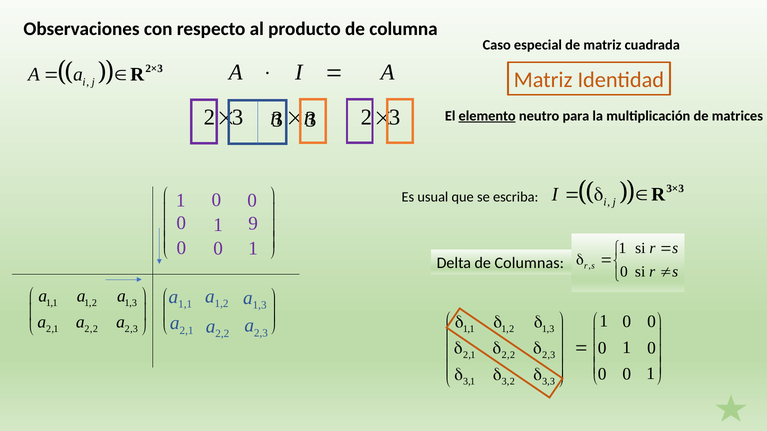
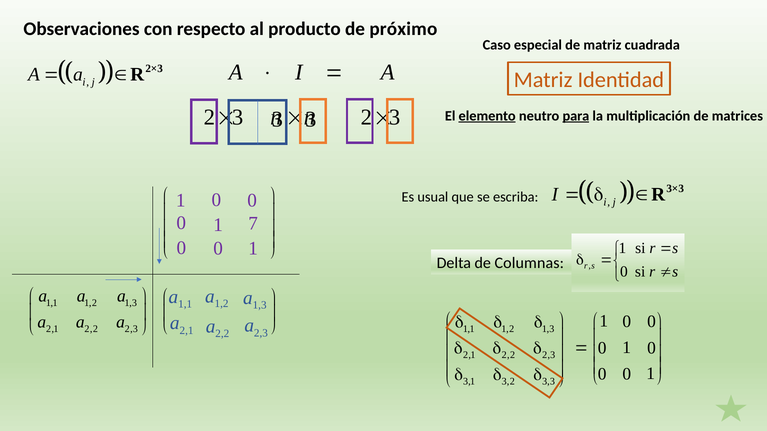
columna: columna -> próximo
para underline: none -> present
9: 9 -> 7
